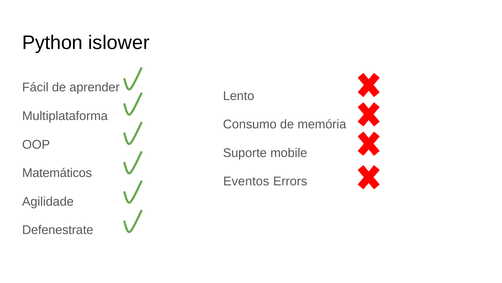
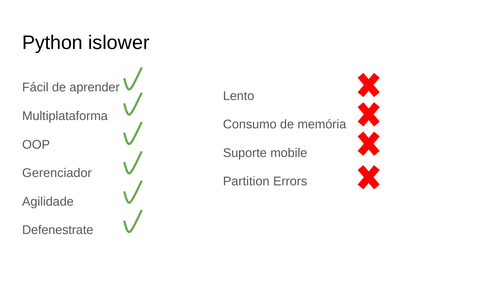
Matemáticos: Matemáticos -> Gerenciador
Eventos: Eventos -> Partition
